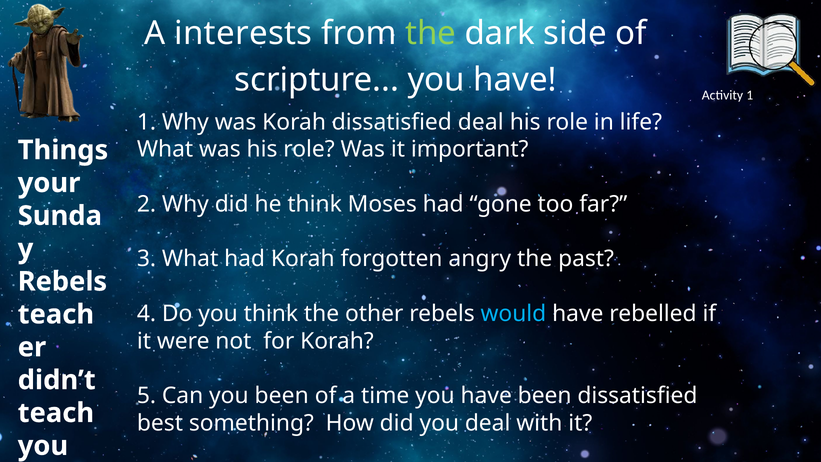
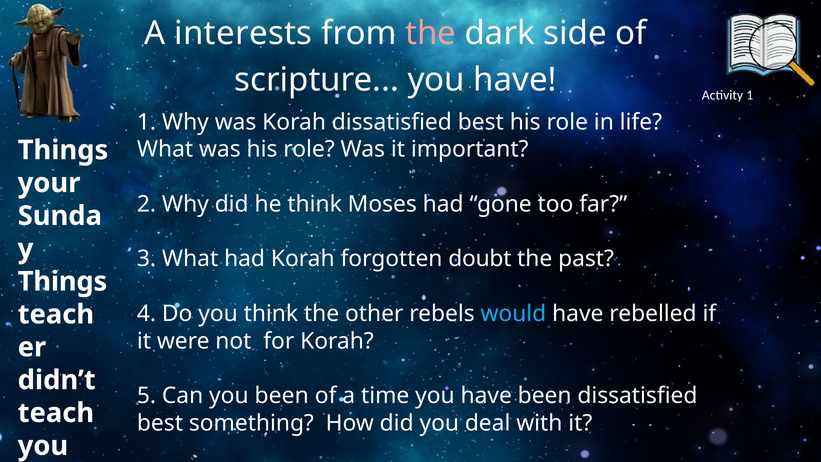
the at (431, 34) colour: light green -> pink
Korah dissatisfied deal: deal -> best
angry: angry -> doubt
Rebels at (62, 281): Rebels -> Things
